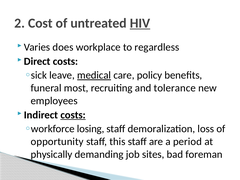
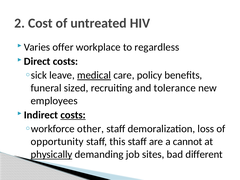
HIV underline: present -> none
does: does -> offer
most: most -> sized
losing: losing -> other
period: period -> cannot
physically underline: none -> present
foreman: foreman -> different
